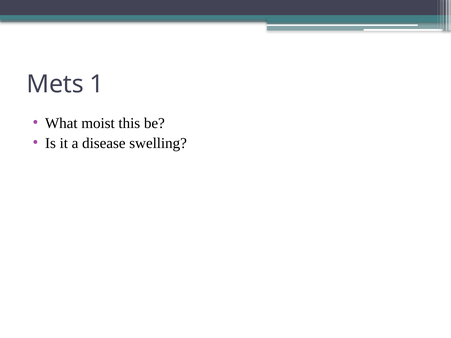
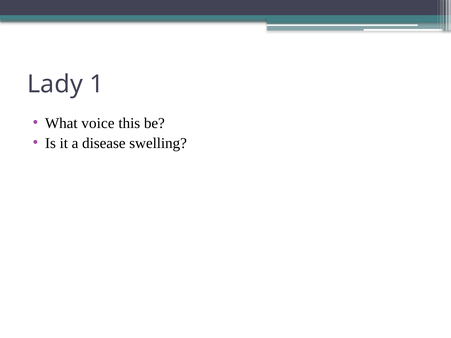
Mets: Mets -> Lady
moist: moist -> voice
